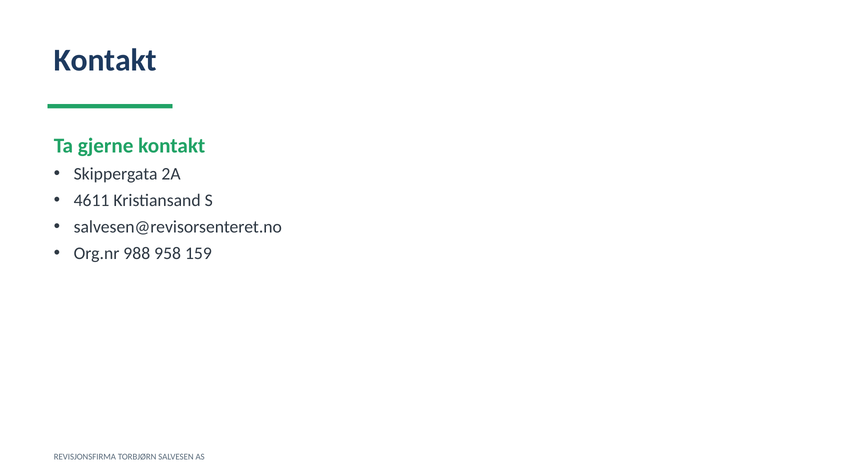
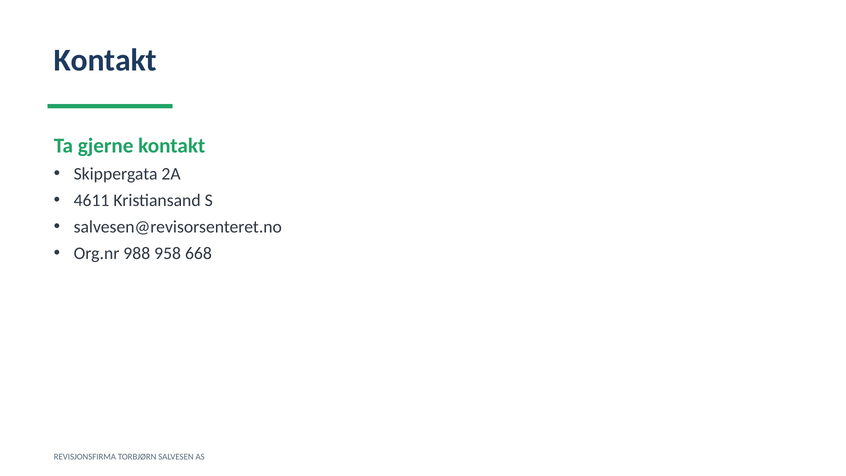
159: 159 -> 668
